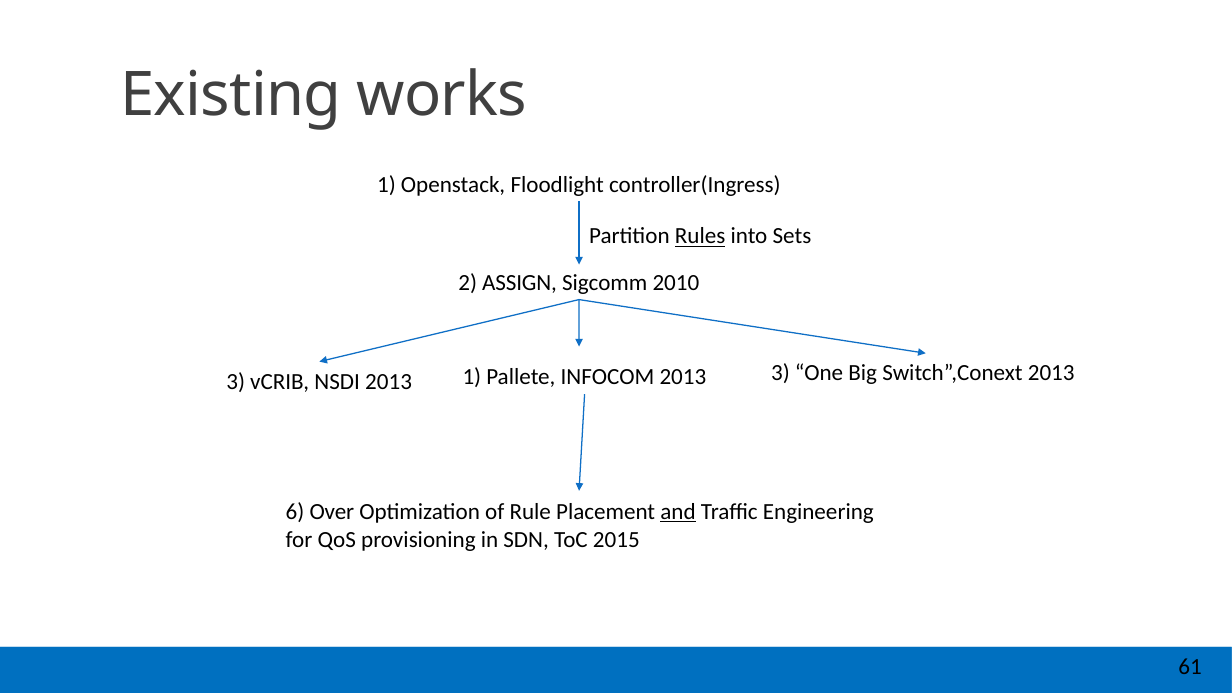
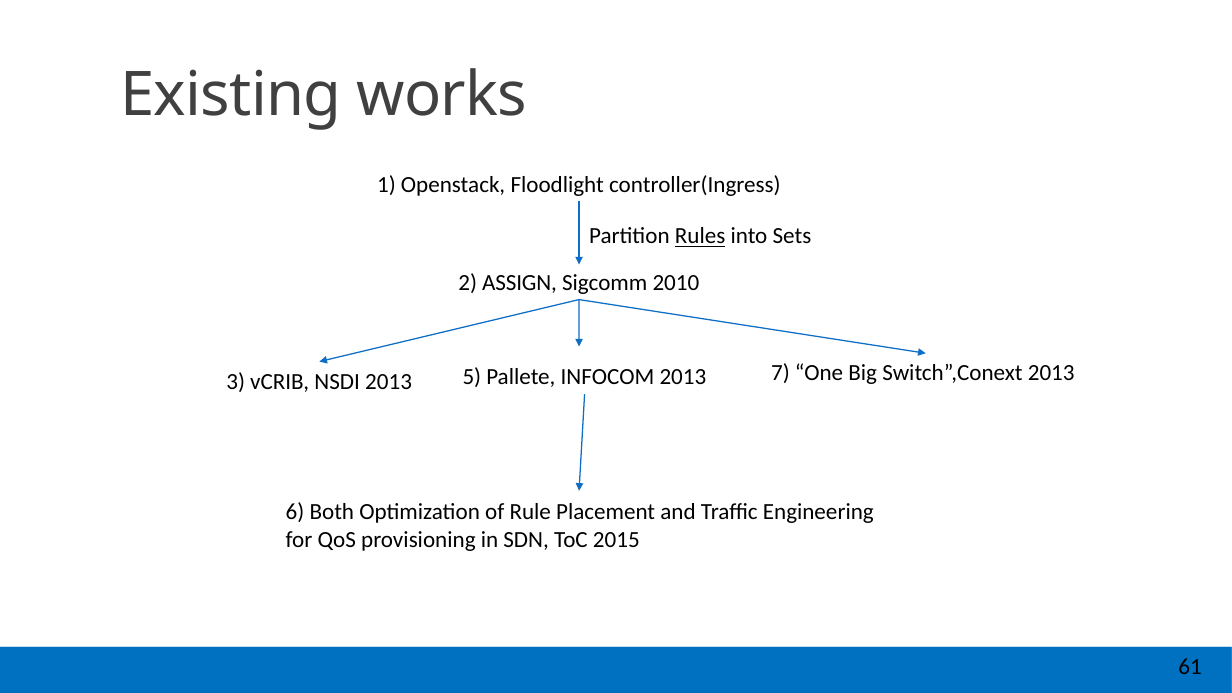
2013 1: 1 -> 5
2013 3: 3 -> 7
Over: Over -> Both
and underline: present -> none
